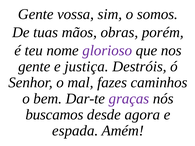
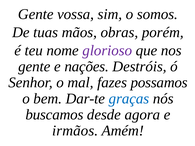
justiça: justiça -> nações
caminhos: caminhos -> possamos
graças colour: purple -> blue
espada: espada -> irmãos
